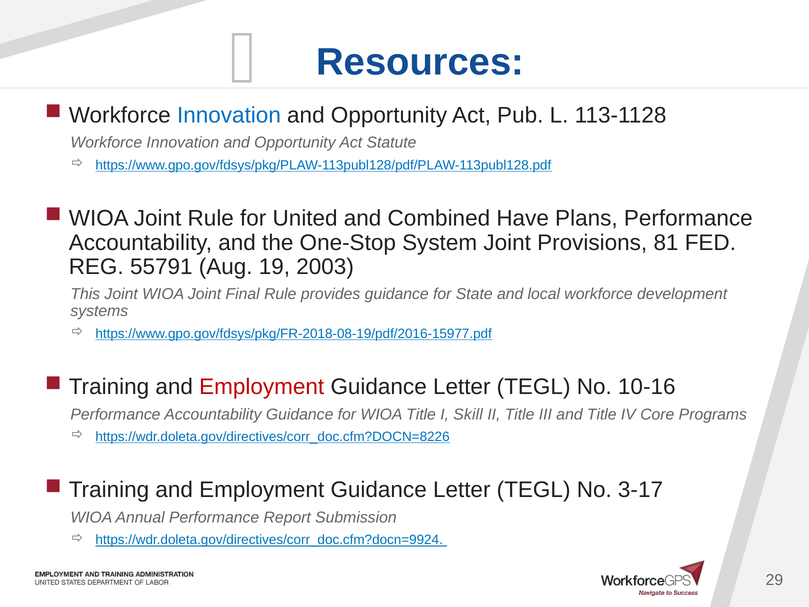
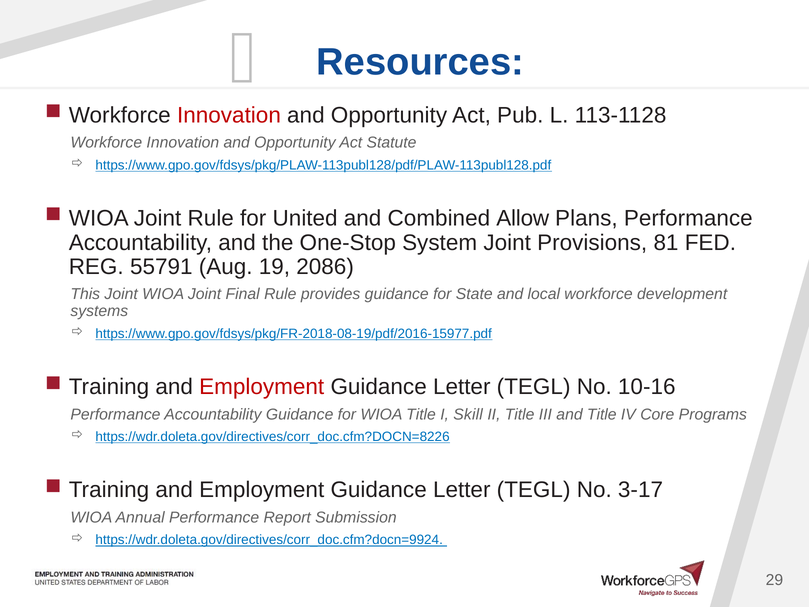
Innovation at (229, 115) colour: blue -> red
Have: Have -> Allow
2003: 2003 -> 2086
